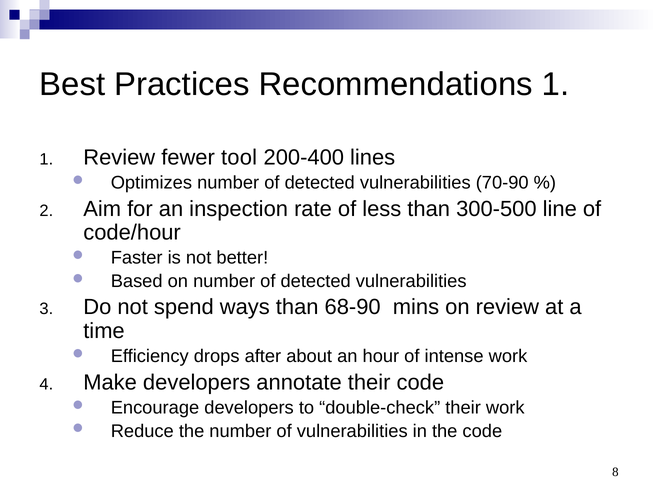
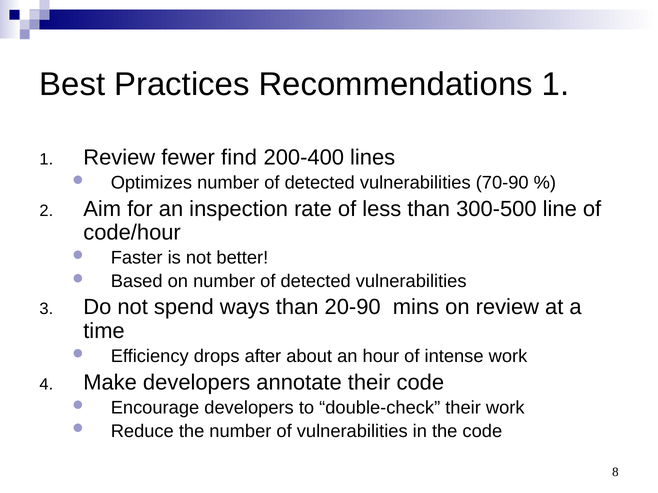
tool: tool -> find
68-90: 68-90 -> 20-90
